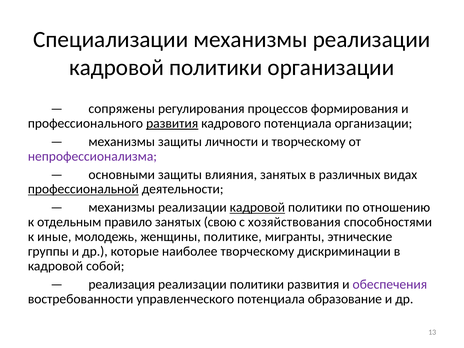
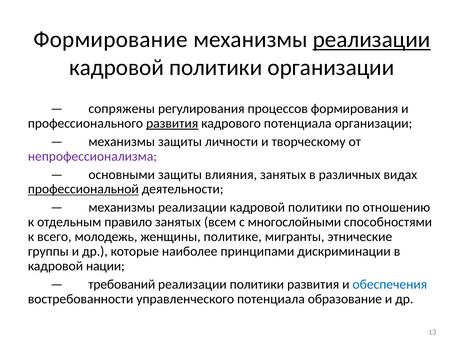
Специализации: Специализации -> Формирование
реализации at (372, 40) underline: none -> present
кадровой at (257, 207) underline: present -> none
свою: свою -> всем
хозяйствования: хозяйствования -> многослойными
иные: иные -> всего
наиболее творческому: творческому -> принципами
собой: собой -> нации
реализация: реализация -> требований
обеспечения colour: purple -> blue
